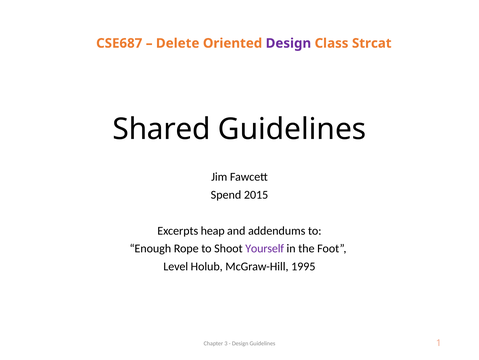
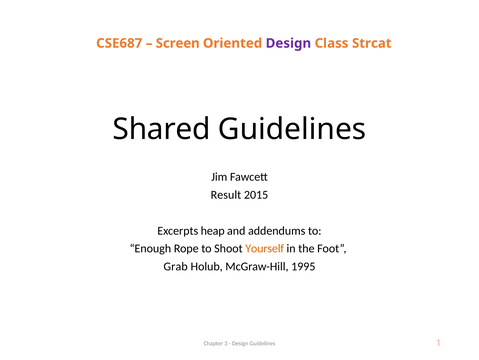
Delete: Delete -> Screen
Spend: Spend -> Result
Yourself colour: purple -> orange
Level: Level -> Grab
